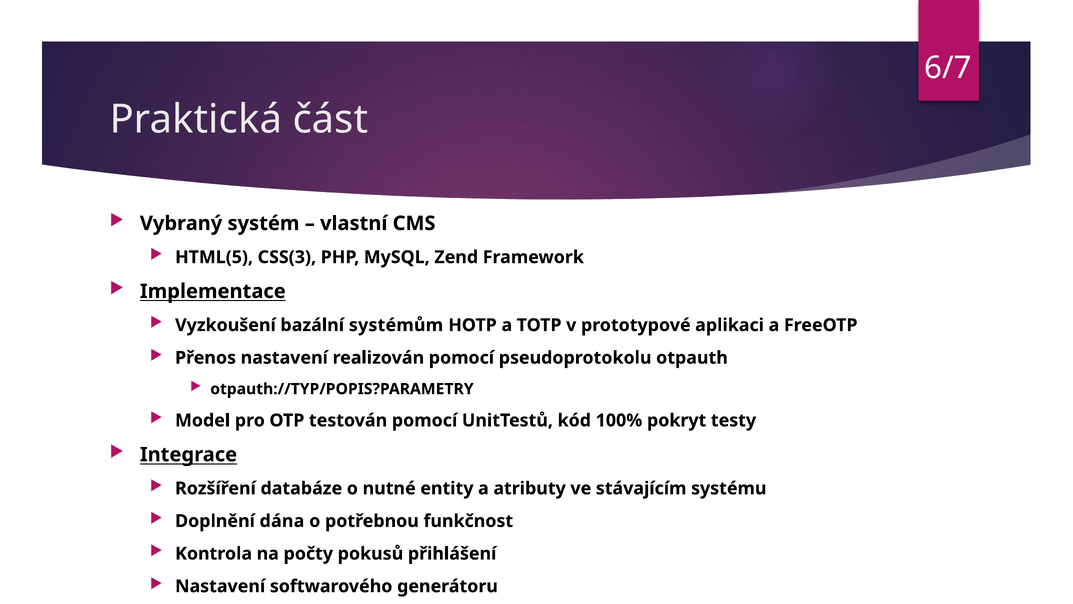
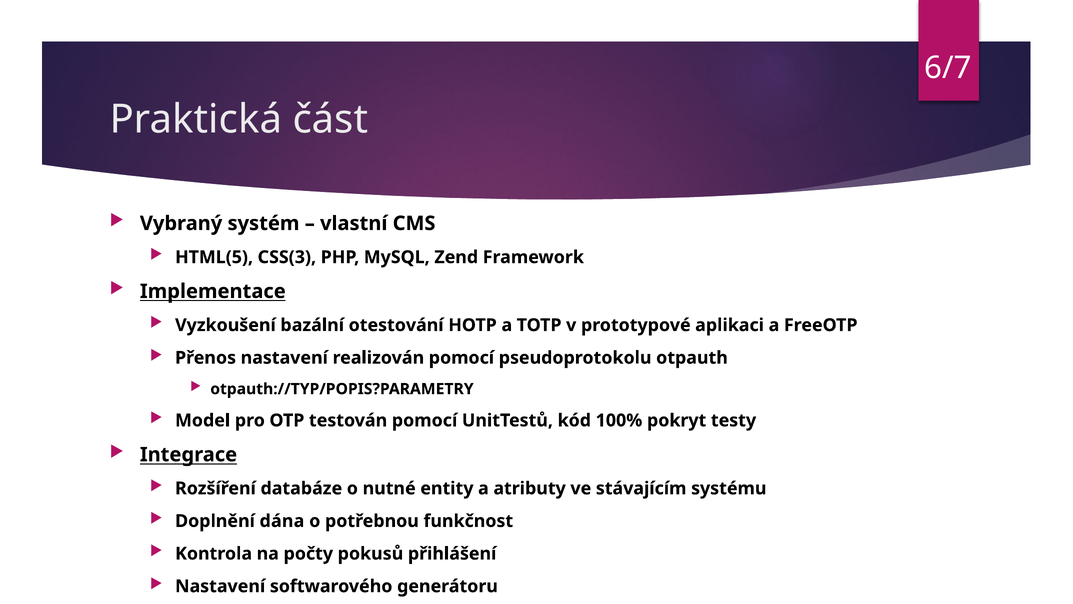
systémům: systémům -> otestování
